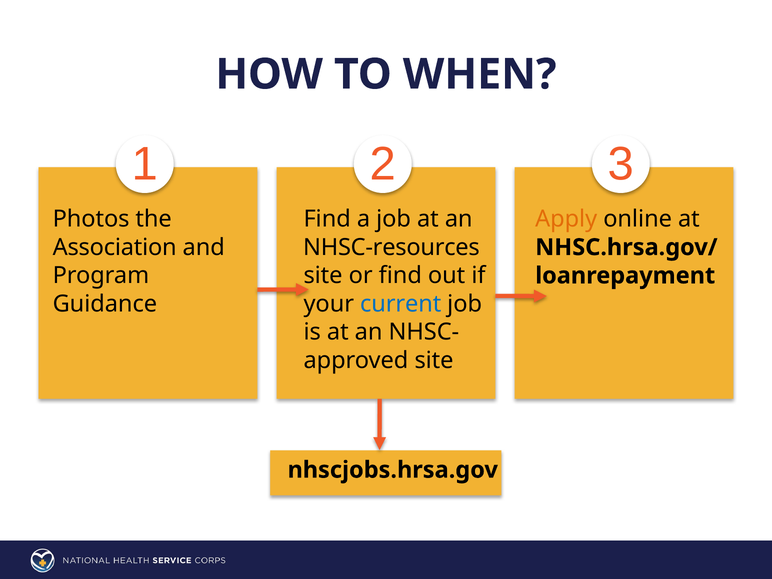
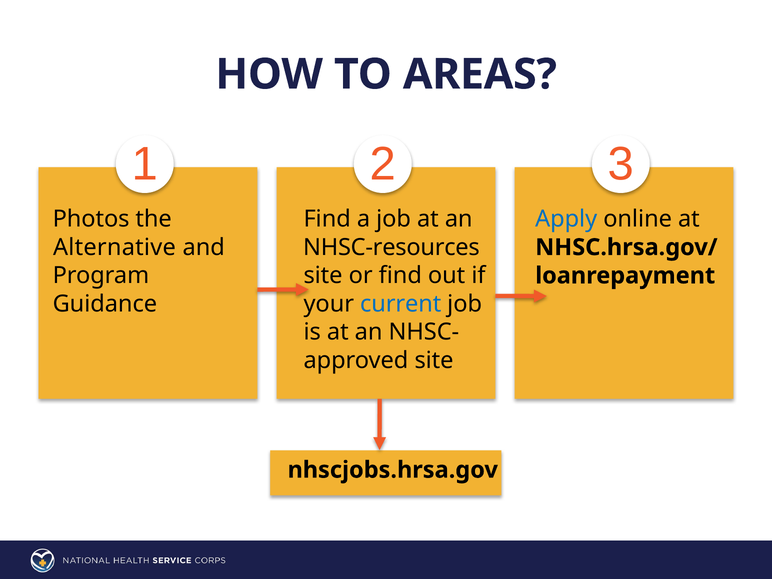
WHEN: WHEN -> AREAS
Apply colour: orange -> blue
Association: Association -> Alternative
